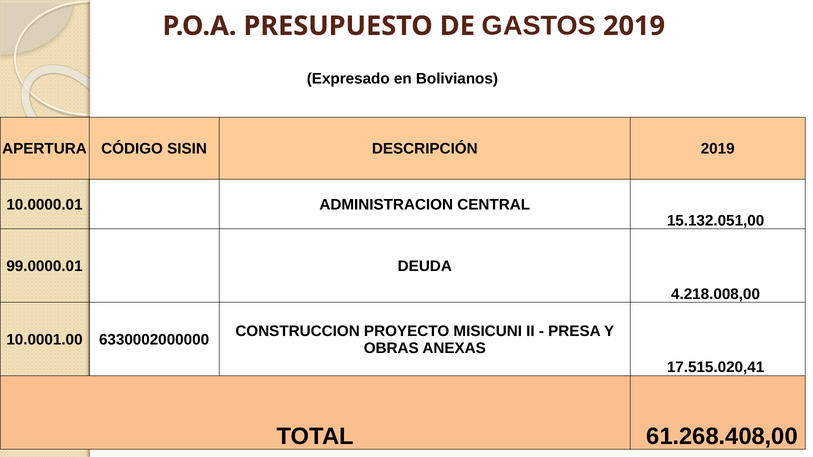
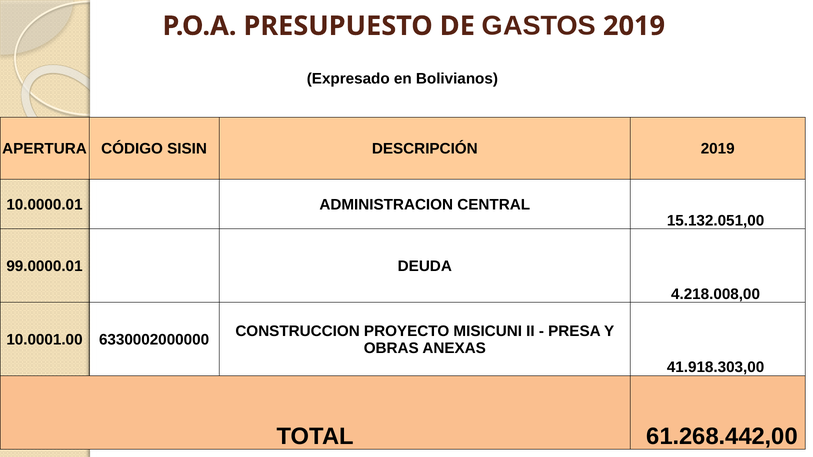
17.515.020,41: 17.515.020,41 -> 41.918.303,00
61.268.408,00: 61.268.408,00 -> 61.268.442,00
